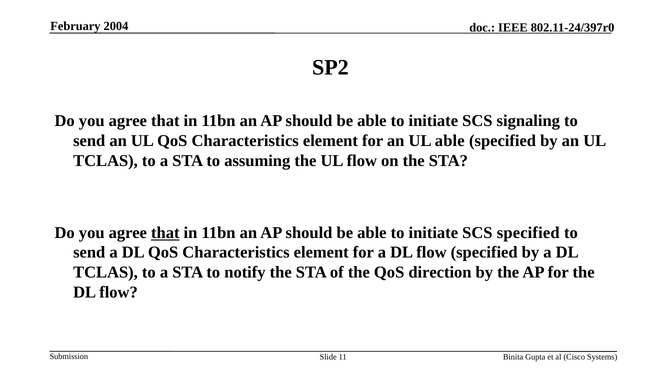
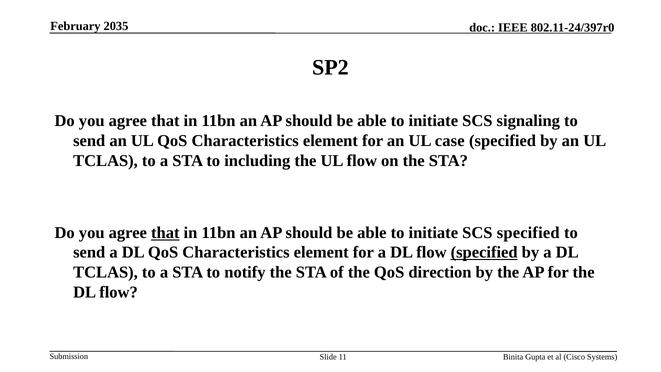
2004: 2004 -> 2035
UL able: able -> case
assuming: assuming -> including
specified at (484, 252) underline: none -> present
